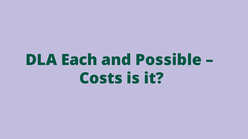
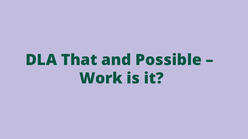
Each: Each -> That
Costs: Costs -> Work
